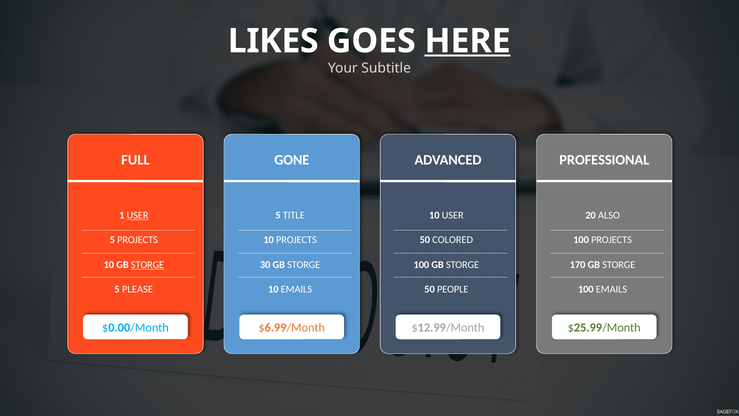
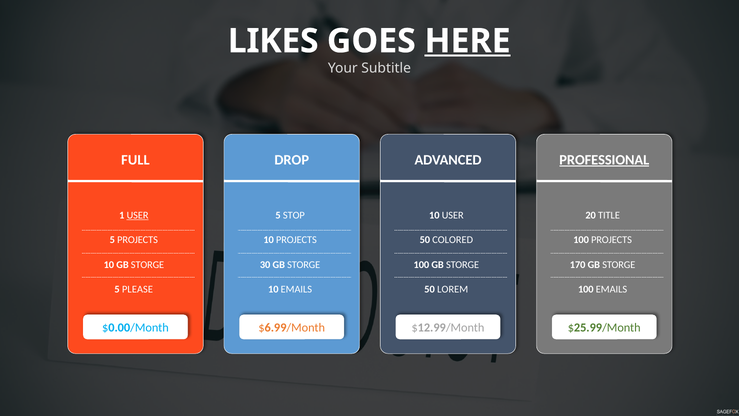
GONE: GONE -> DROP
PROFESSIONAL underline: none -> present
TITLE: TITLE -> STOP
ALSO: ALSO -> TITLE
STORGE at (147, 265) underline: present -> none
PEOPLE: PEOPLE -> LOREM
